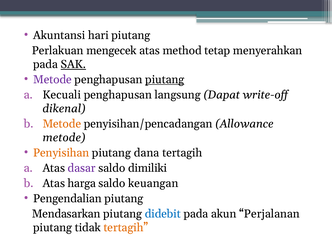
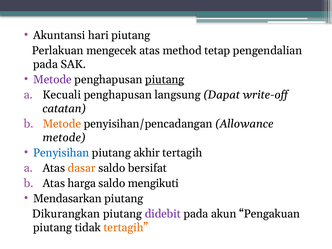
menyerahkan: menyerahkan -> pengendalian
SAK underline: present -> none
dikenal: dikenal -> catatan
Penyisihan colour: orange -> blue
dana: dana -> akhir
dasar colour: purple -> orange
dimiliki: dimiliki -> bersifat
keuangan: keuangan -> mengikuti
Pengendalian: Pengendalian -> Mendasarkan
Mendasarkan: Mendasarkan -> Dikurangkan
didebit colour: blue -> purple
Perjalanan: Perjalanan -> Pengakuan
